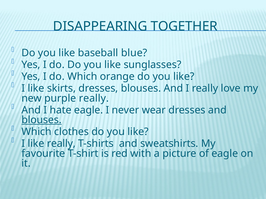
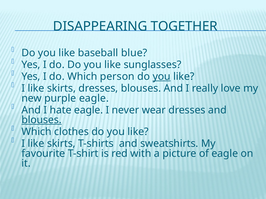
orange: orange -> person
you at (162, 77) underline: none -> present
purple really: really -> eagle
really at (61, 144): really -> skirts
